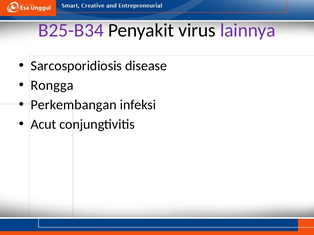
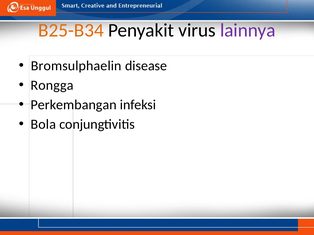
B25-B34 colour: purple -> orange
Sarcosporidiosis: Sarcosporidiosis -> Bromsulphaelin
Acut: Acut -> Bola
